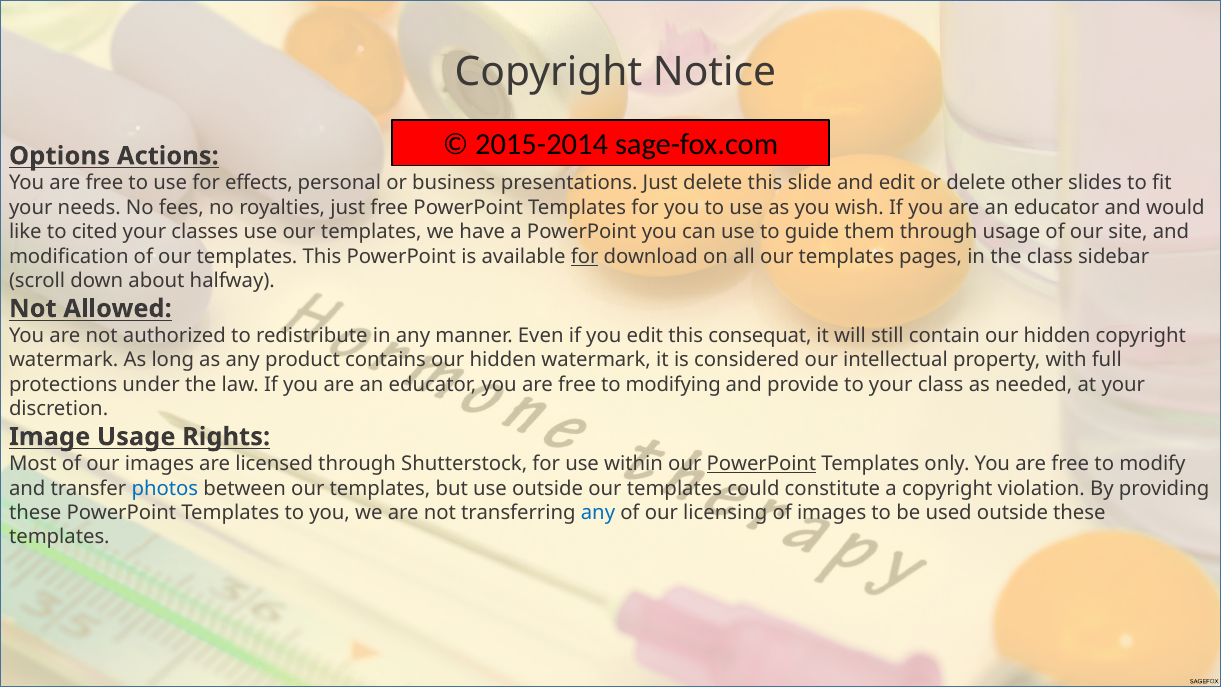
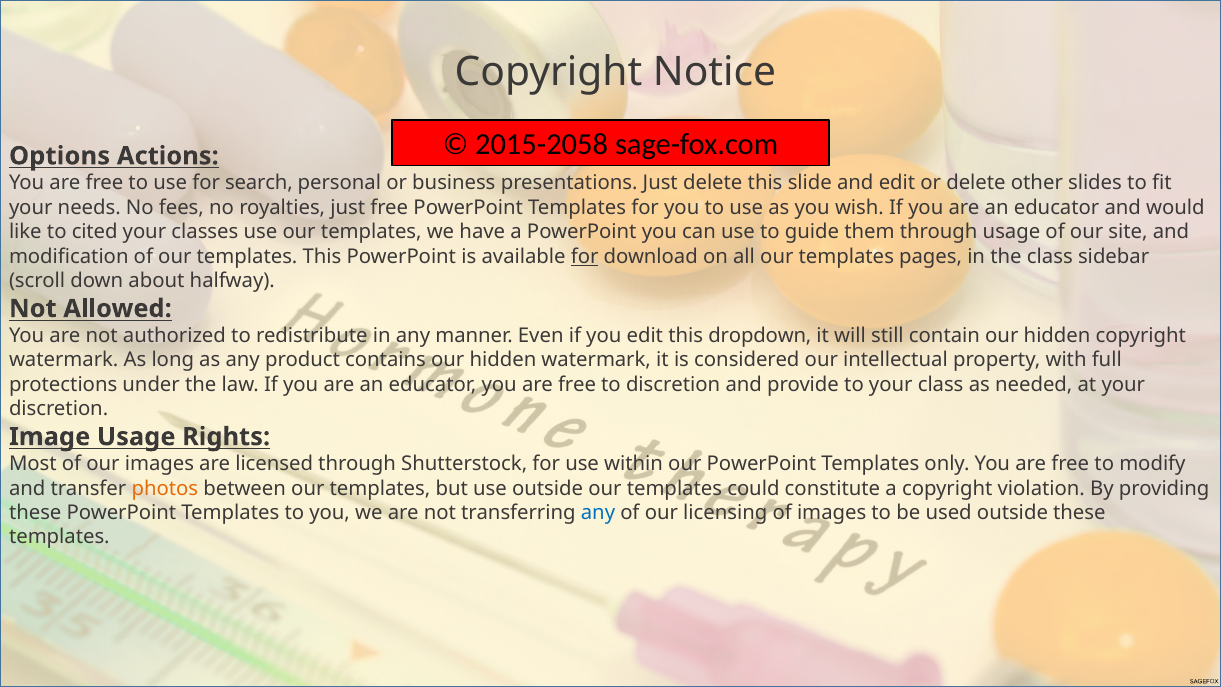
2015-2014: 2015-2014 -> 2015-2058
effects: effects -> search
consequat: consequat -> dropdown
to modifying: modifying -> discretion
PowerPoint at (761, 464) underline: present -> none
photos colour: blue -> orange
